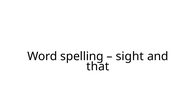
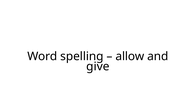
sight: sight -> allow
that: that -> give
